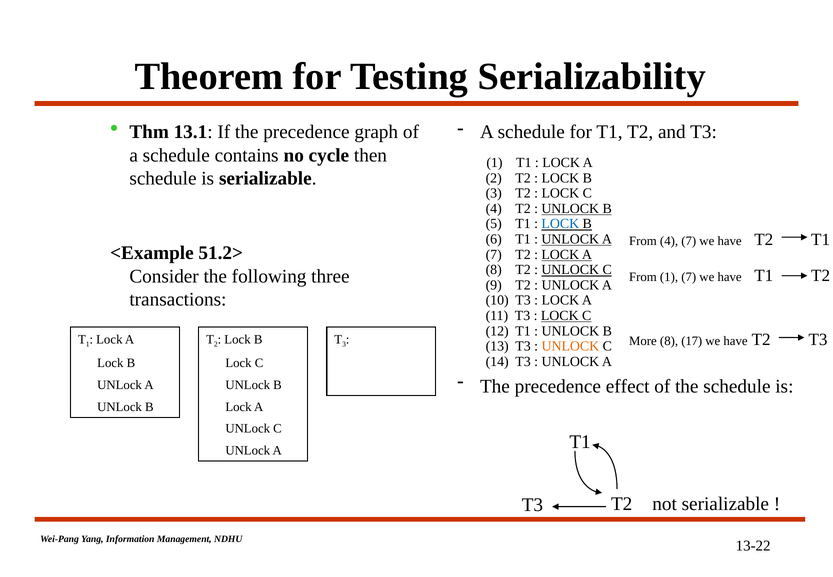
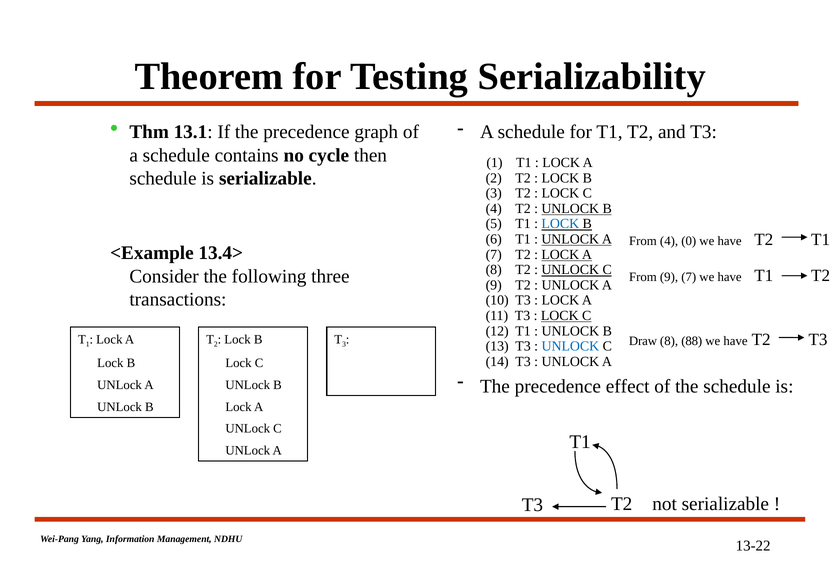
4 7: 7 -> 0
51.2>: 51.2> -> 13.4>
From 1: 1 -> 9
More: More -> Draw
17: 17 -> 88
UNLOCK at (570, 346) colour: orange -> blue
